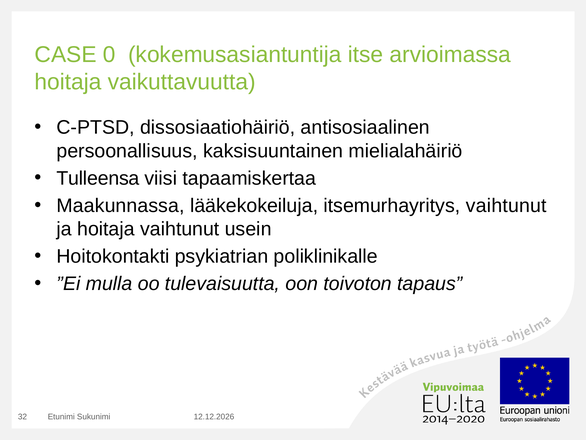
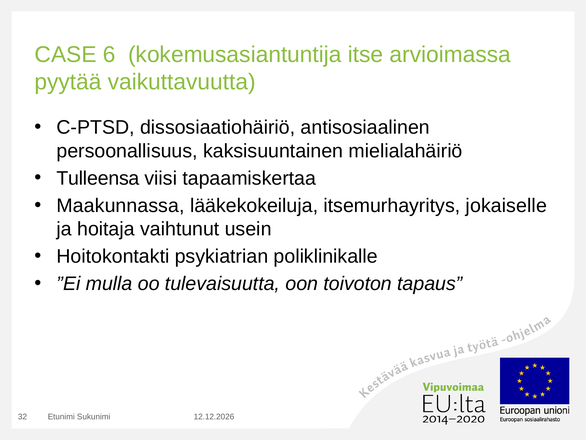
0: 0 -> 6
hoitaja at (68, 82): hoitaja -> pyytää
itsemurhayritys vaihtunut: vaihtunut -> jokaiselle
